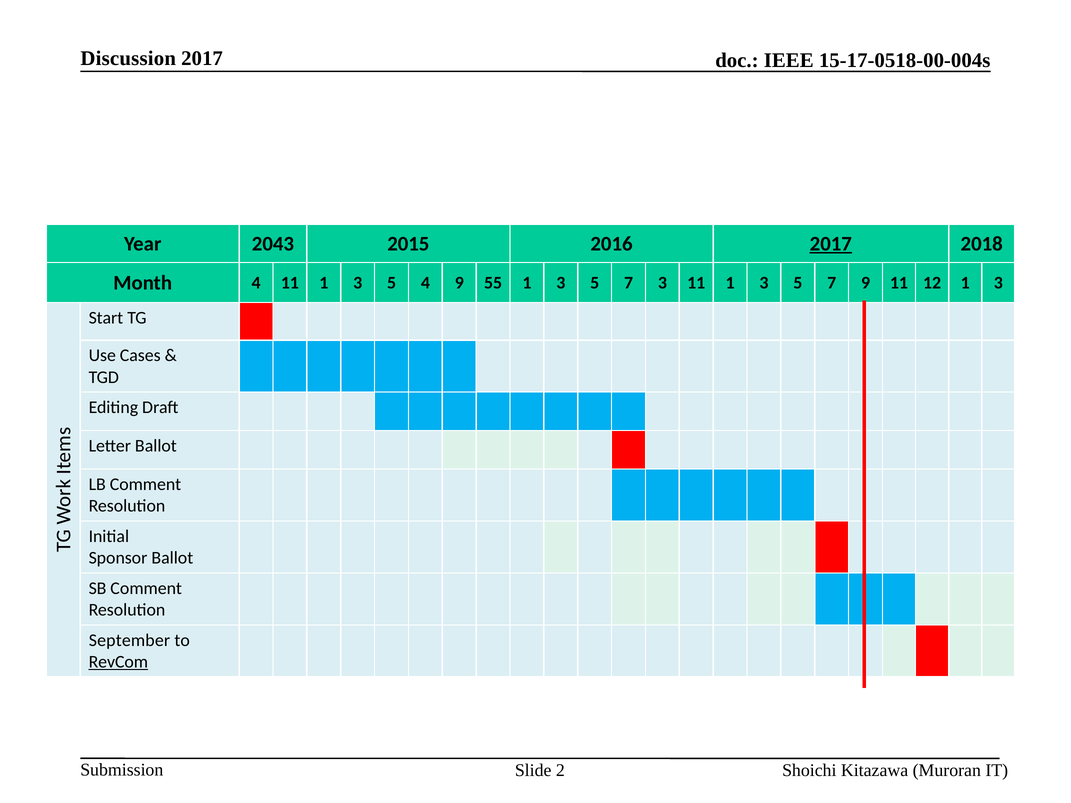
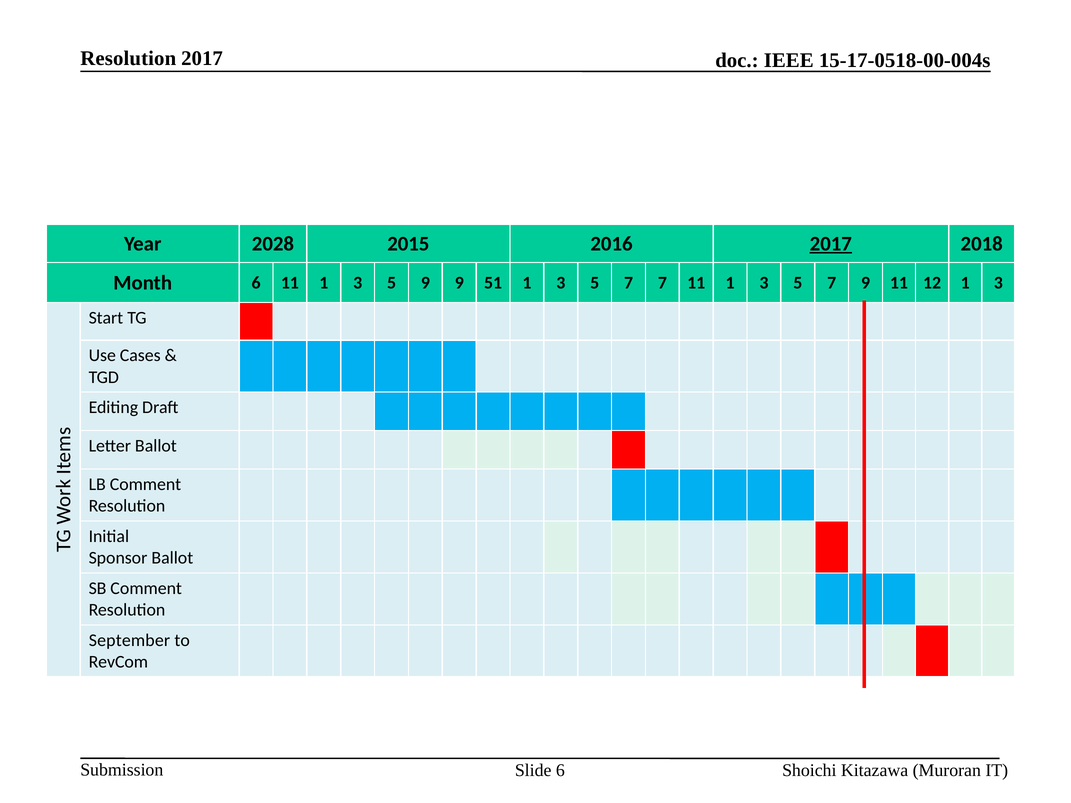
Discussion at (128, 58): Discussion -> Resolution
2043: 2043 -> 2028
Month 4: 4 -> 6
5 4: 4 -> 9
55: 55 -> 51
7 3: 3 -> 7
RevCom underline: present -> none
Slide 2: 2 -> 6
